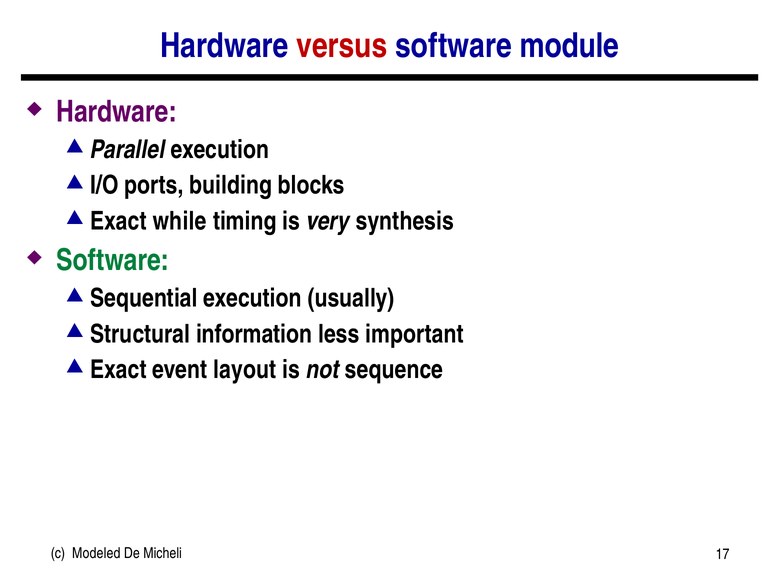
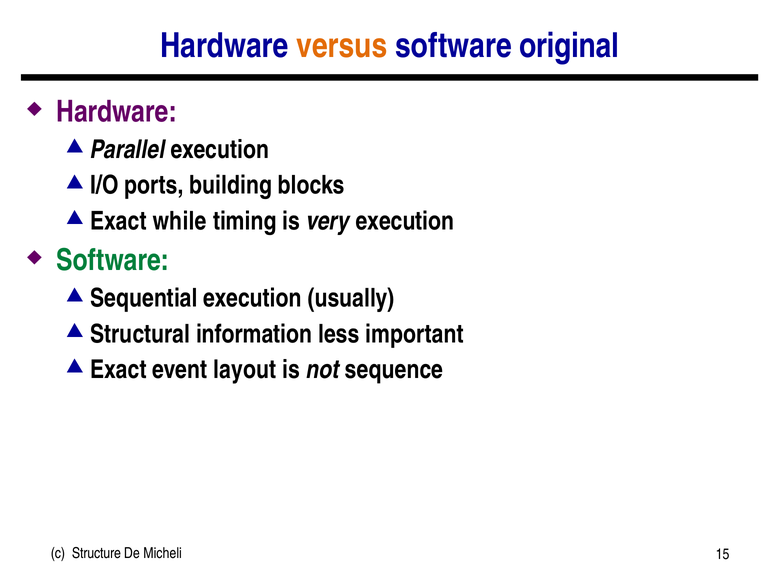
versus colour: red -> orange
module: module -> original
very synthesis: synthesis -> execution
Modeled: Modeled -> Structure
17: 17 -> 15
